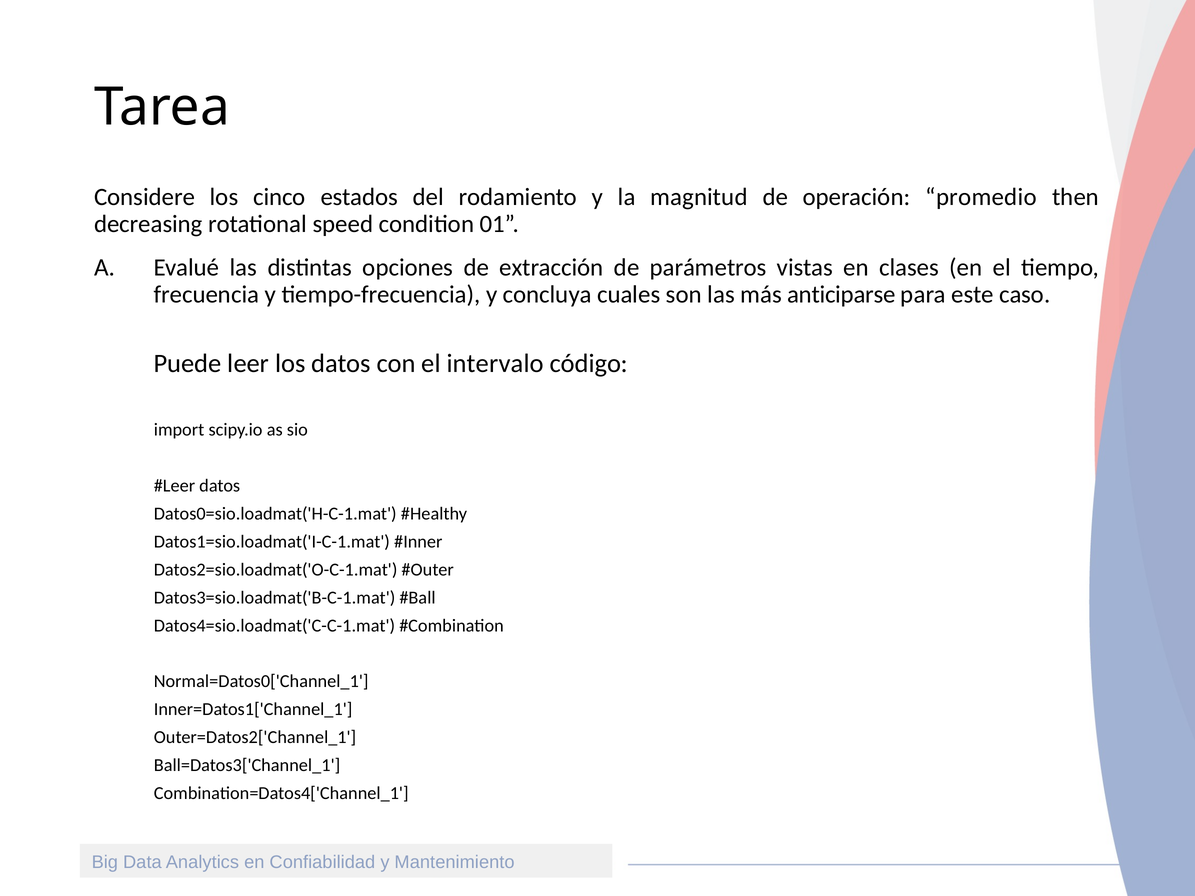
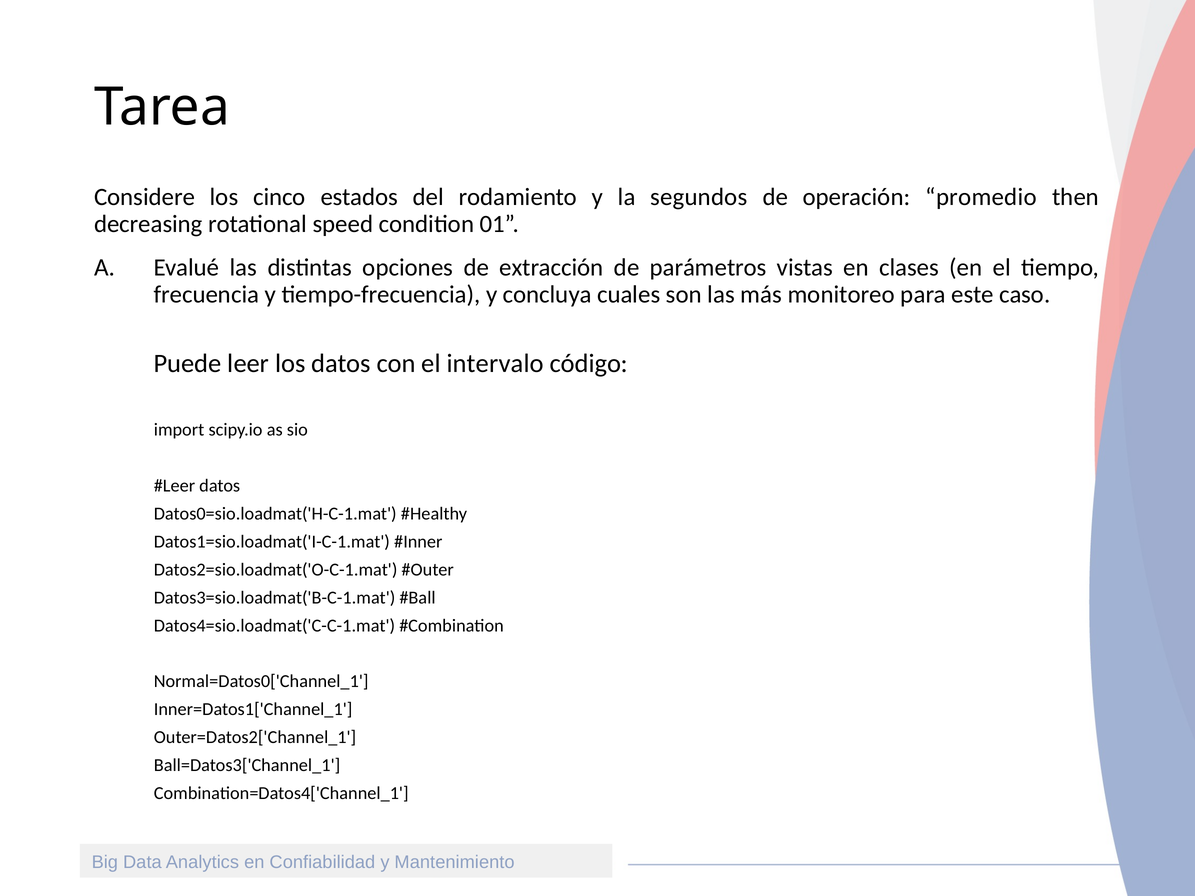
magnitud: magnitud -> segundos
anticiparse: anticiparse -> monitoreo
